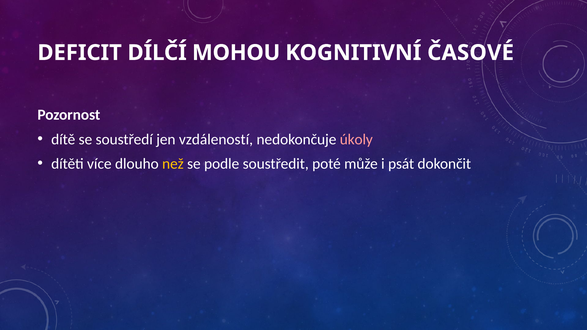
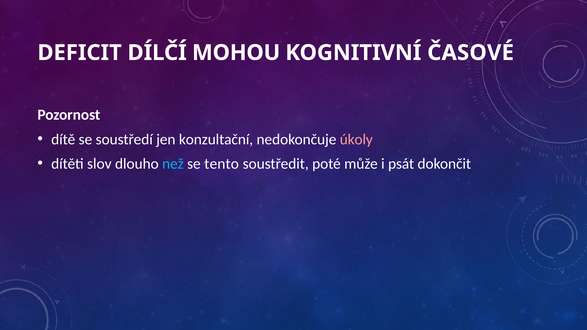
vzdáleností: vzdáleností -> konzultační
více: více -> slov
než colour: yellow -> light blue
podle: podle -> tento
